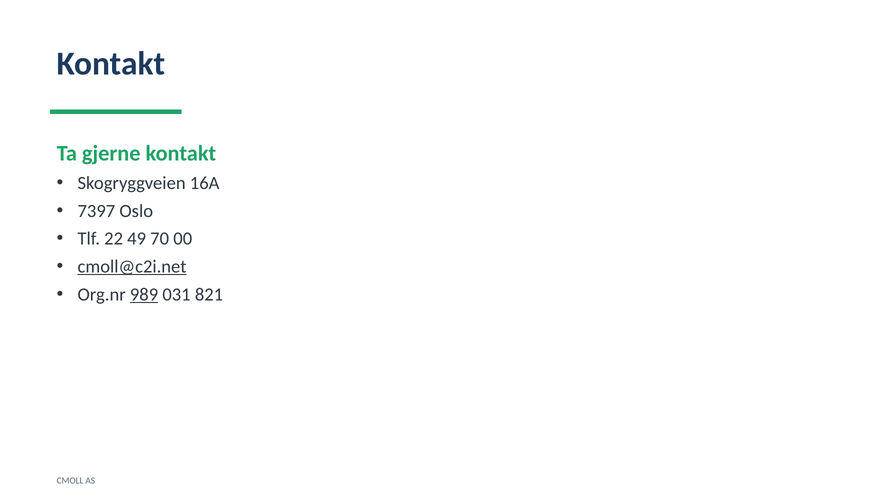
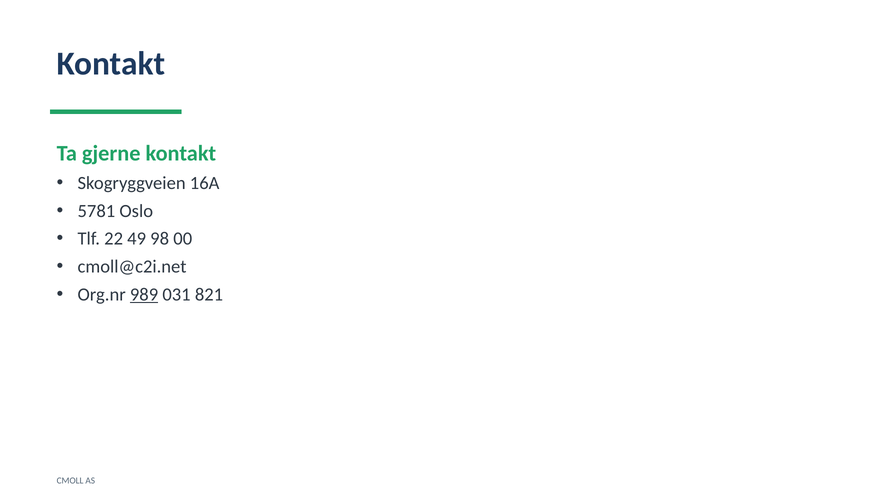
7397: 7397 -> 5781
70: 70 -> 98
cmoll@c2i.net underline: present -> none
